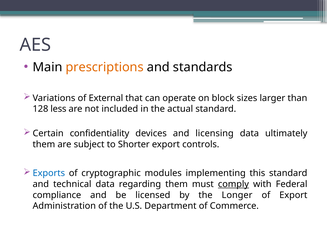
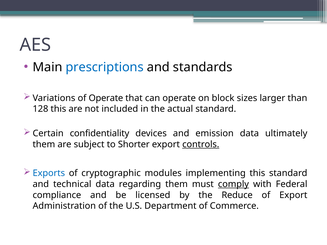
prescriptions colour: orange -> blue
of External: External -> Operate
128 less: less -> this
licensing: licensing -> emission
controls underline: none -> present
Longer: Longer -> Reduce
